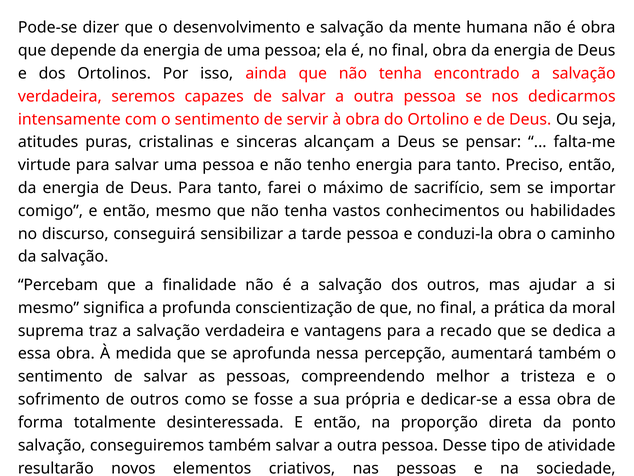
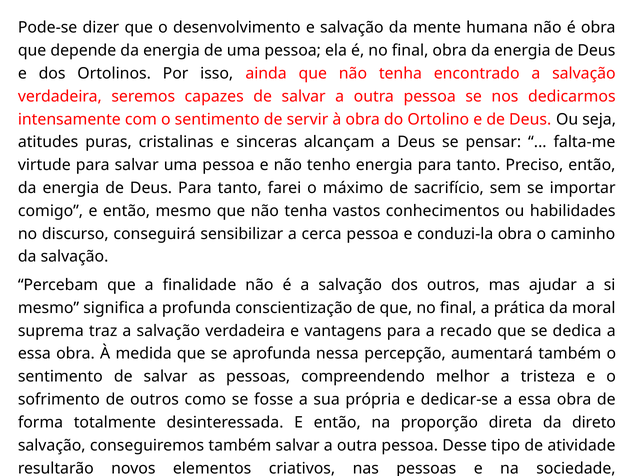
tarde: tarde -> cerca
ponto: ponto -> direto
